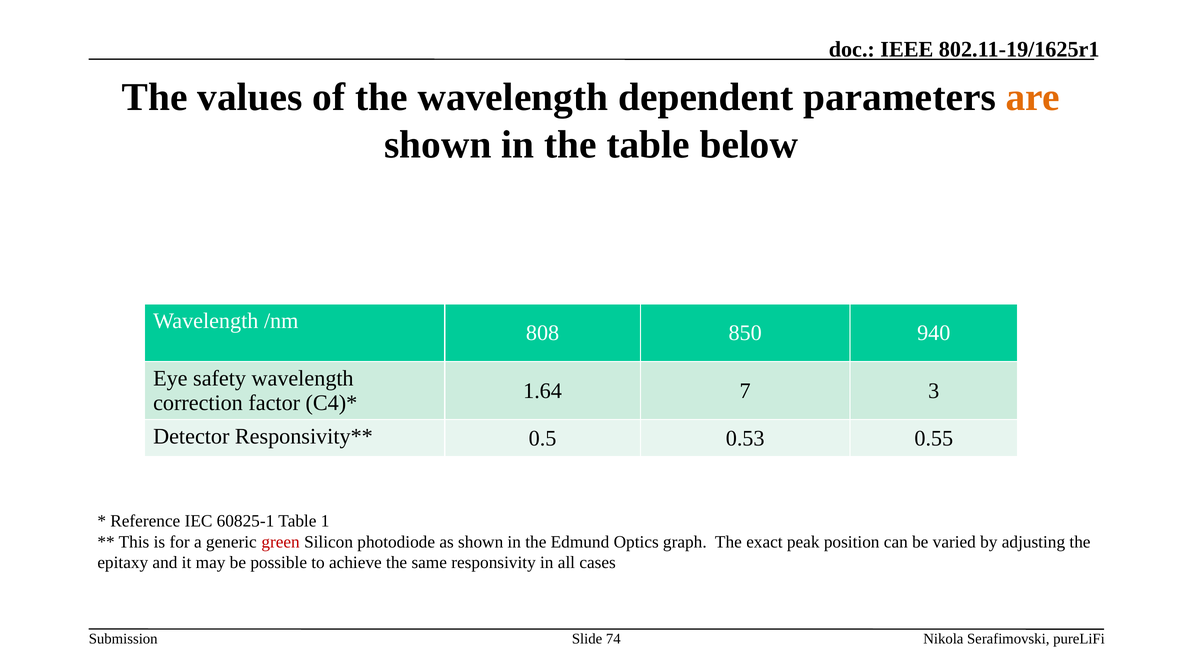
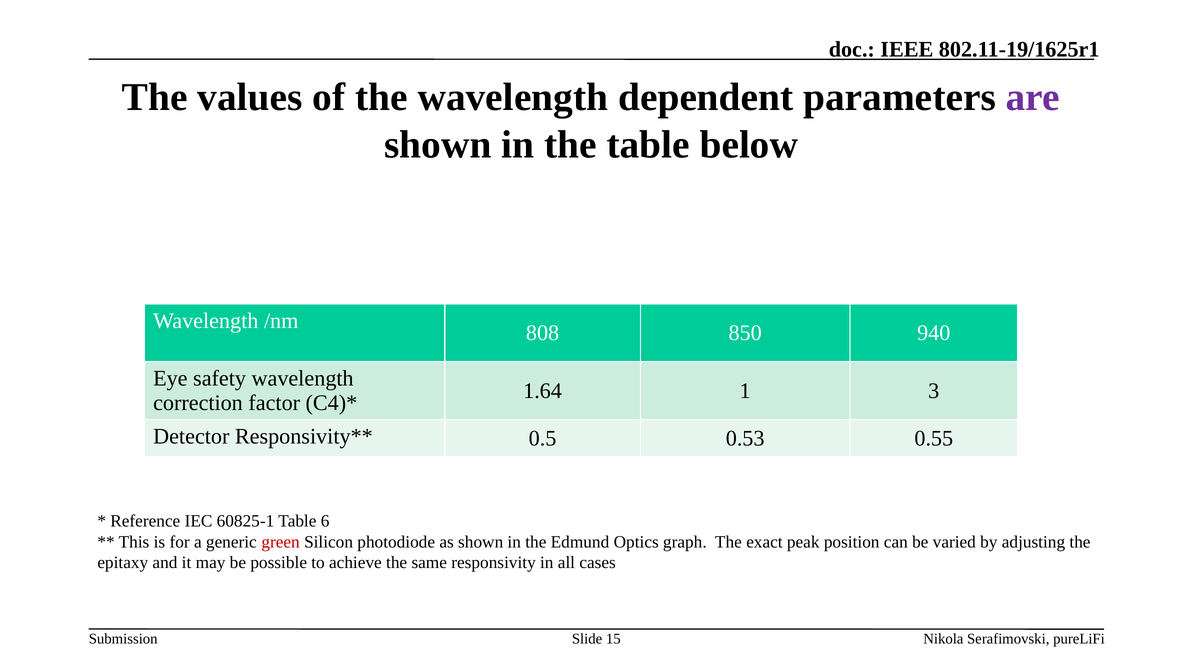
are colour: orange -> purple
7: 7 -> 1
1: 1 -> 6
74: 74 -> 15
